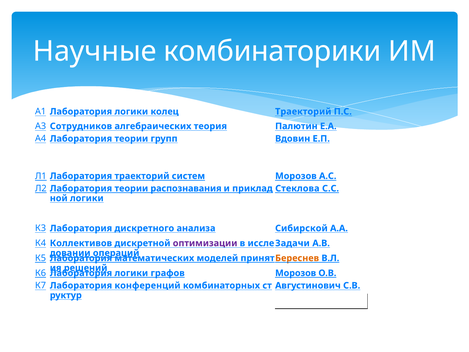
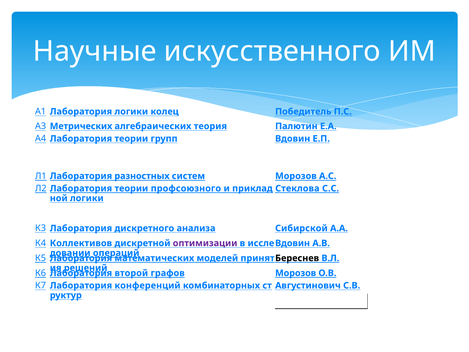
комбинаторики: комбинаторики -> искусственного
колец Траекторий: Траекторий -> Победитель
Сотрудников: Сотрудников -> Метрических
Лаборатория траекторий: траекторий -> разностных
распознавания: распознавания -> профсоюзного
Задачи at (292, 243): Задачи -> Вдовин
Береснев colour: orange -> black
логики at (131, 273): логики -> второй
